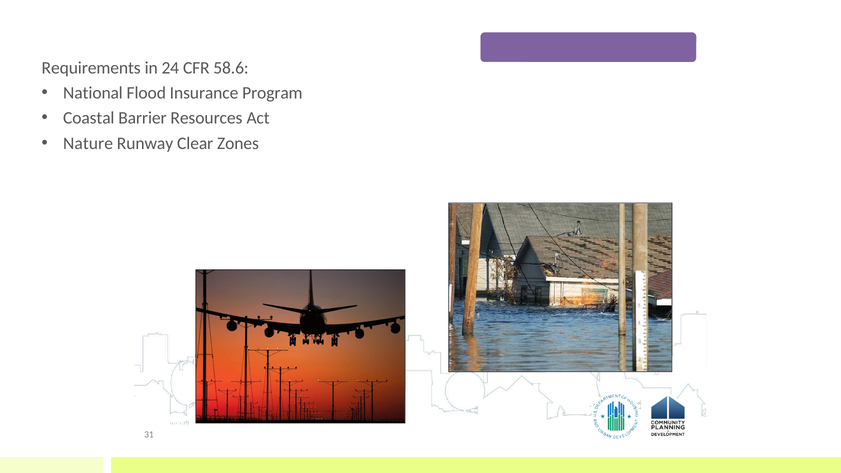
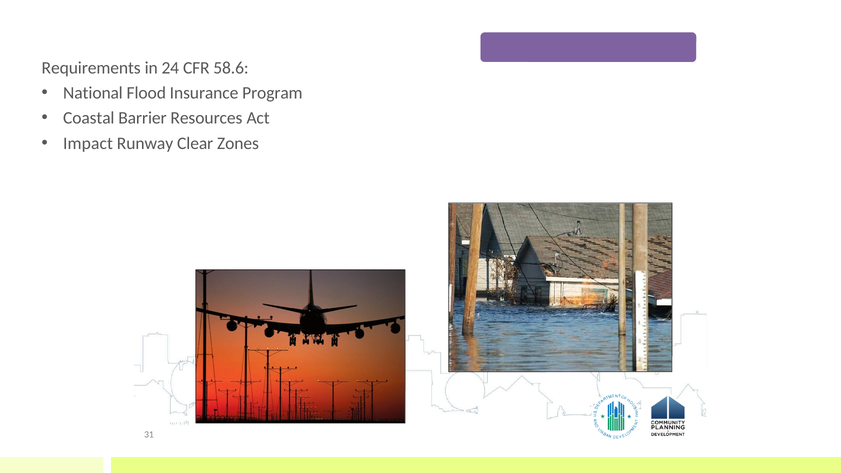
Nature: Nature -> Impact
